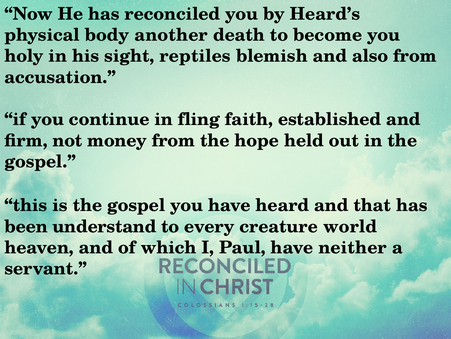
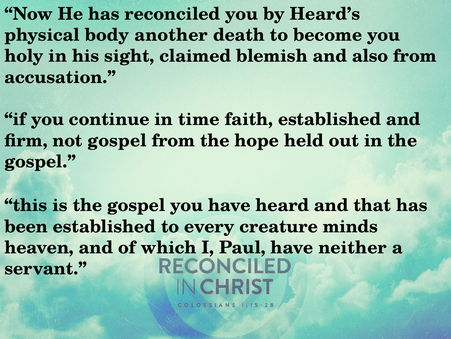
reptiles: reptiles -> claimed
fling: fling -> time
not money: money -> gospel
been understand: understand -> established
world: world -> minds
